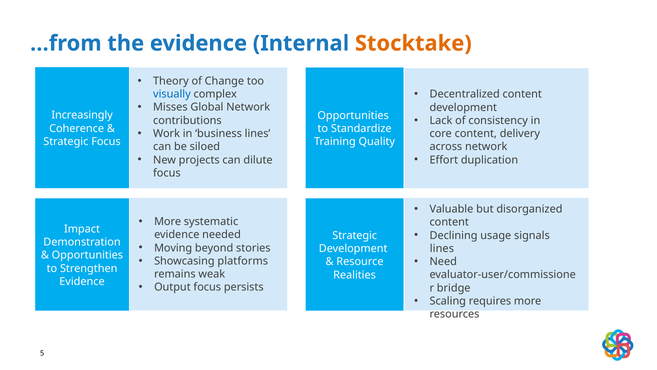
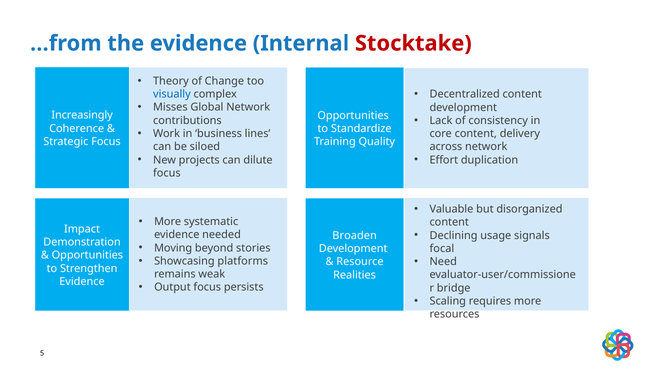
Stocktake colour: orange -> red
Strategic at (355, 235): Strategic -> Broaden
lines at (442, 248): lines -> focal
